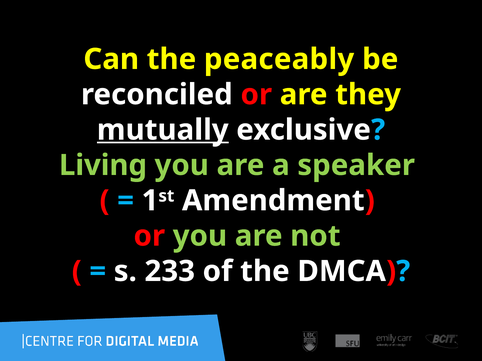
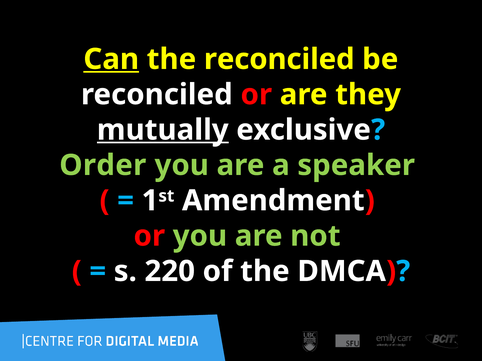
Can underline: none -> present
the peaceably: peaceably -> reconciled
Living: Living -> Order
233: 233 -> 220
